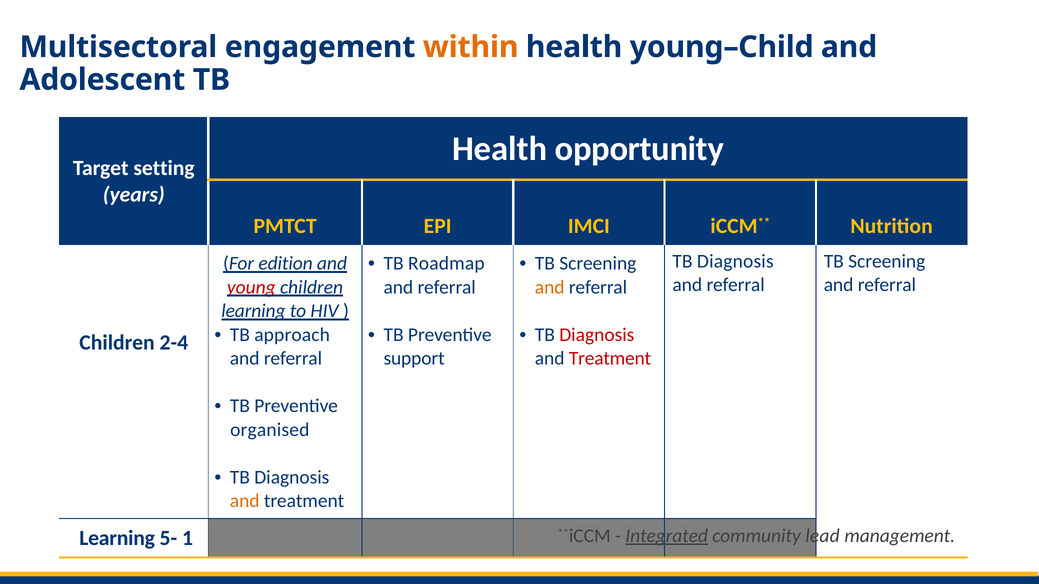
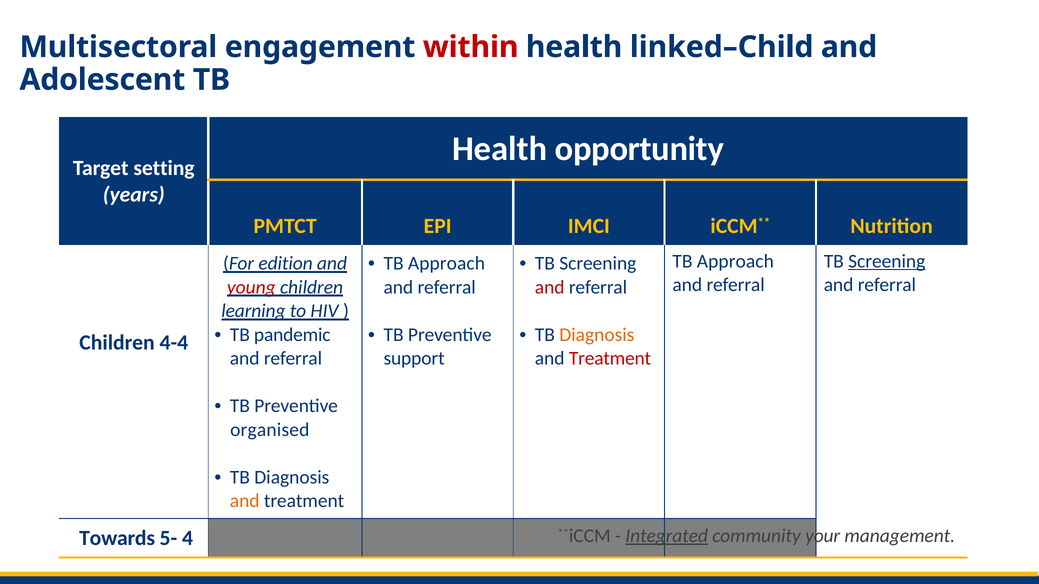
within colour: orange -> red
young–Child: young–Child -> linked–Child
Diagnosis at (735, 261): Diagnosis -> Approach
Screening at (887, 261) underline: none -> present
Roadmap at (446, 264): Roadmap -> Approach
and at (550, 287) colour: orange -> red
approach: approach -> pandemic
Diagnosis at (597, 335) colour: red -> orange
2-4: 2-4 -> 4-4
Learning at (117, 539): Learning -> Towards
1: 1 -> 4
lead: lead -> your
